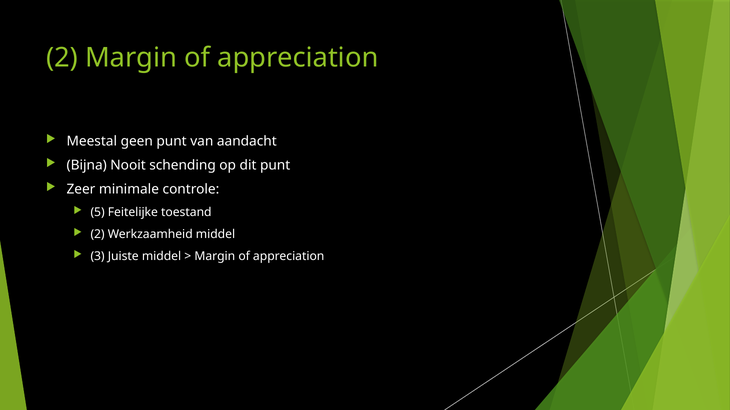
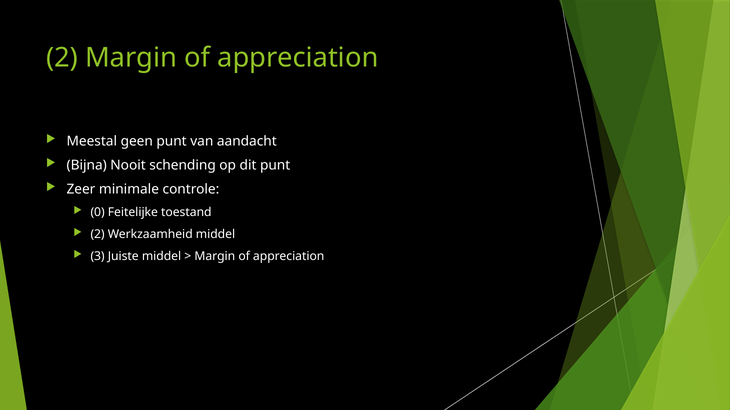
5: 5 -> 0
